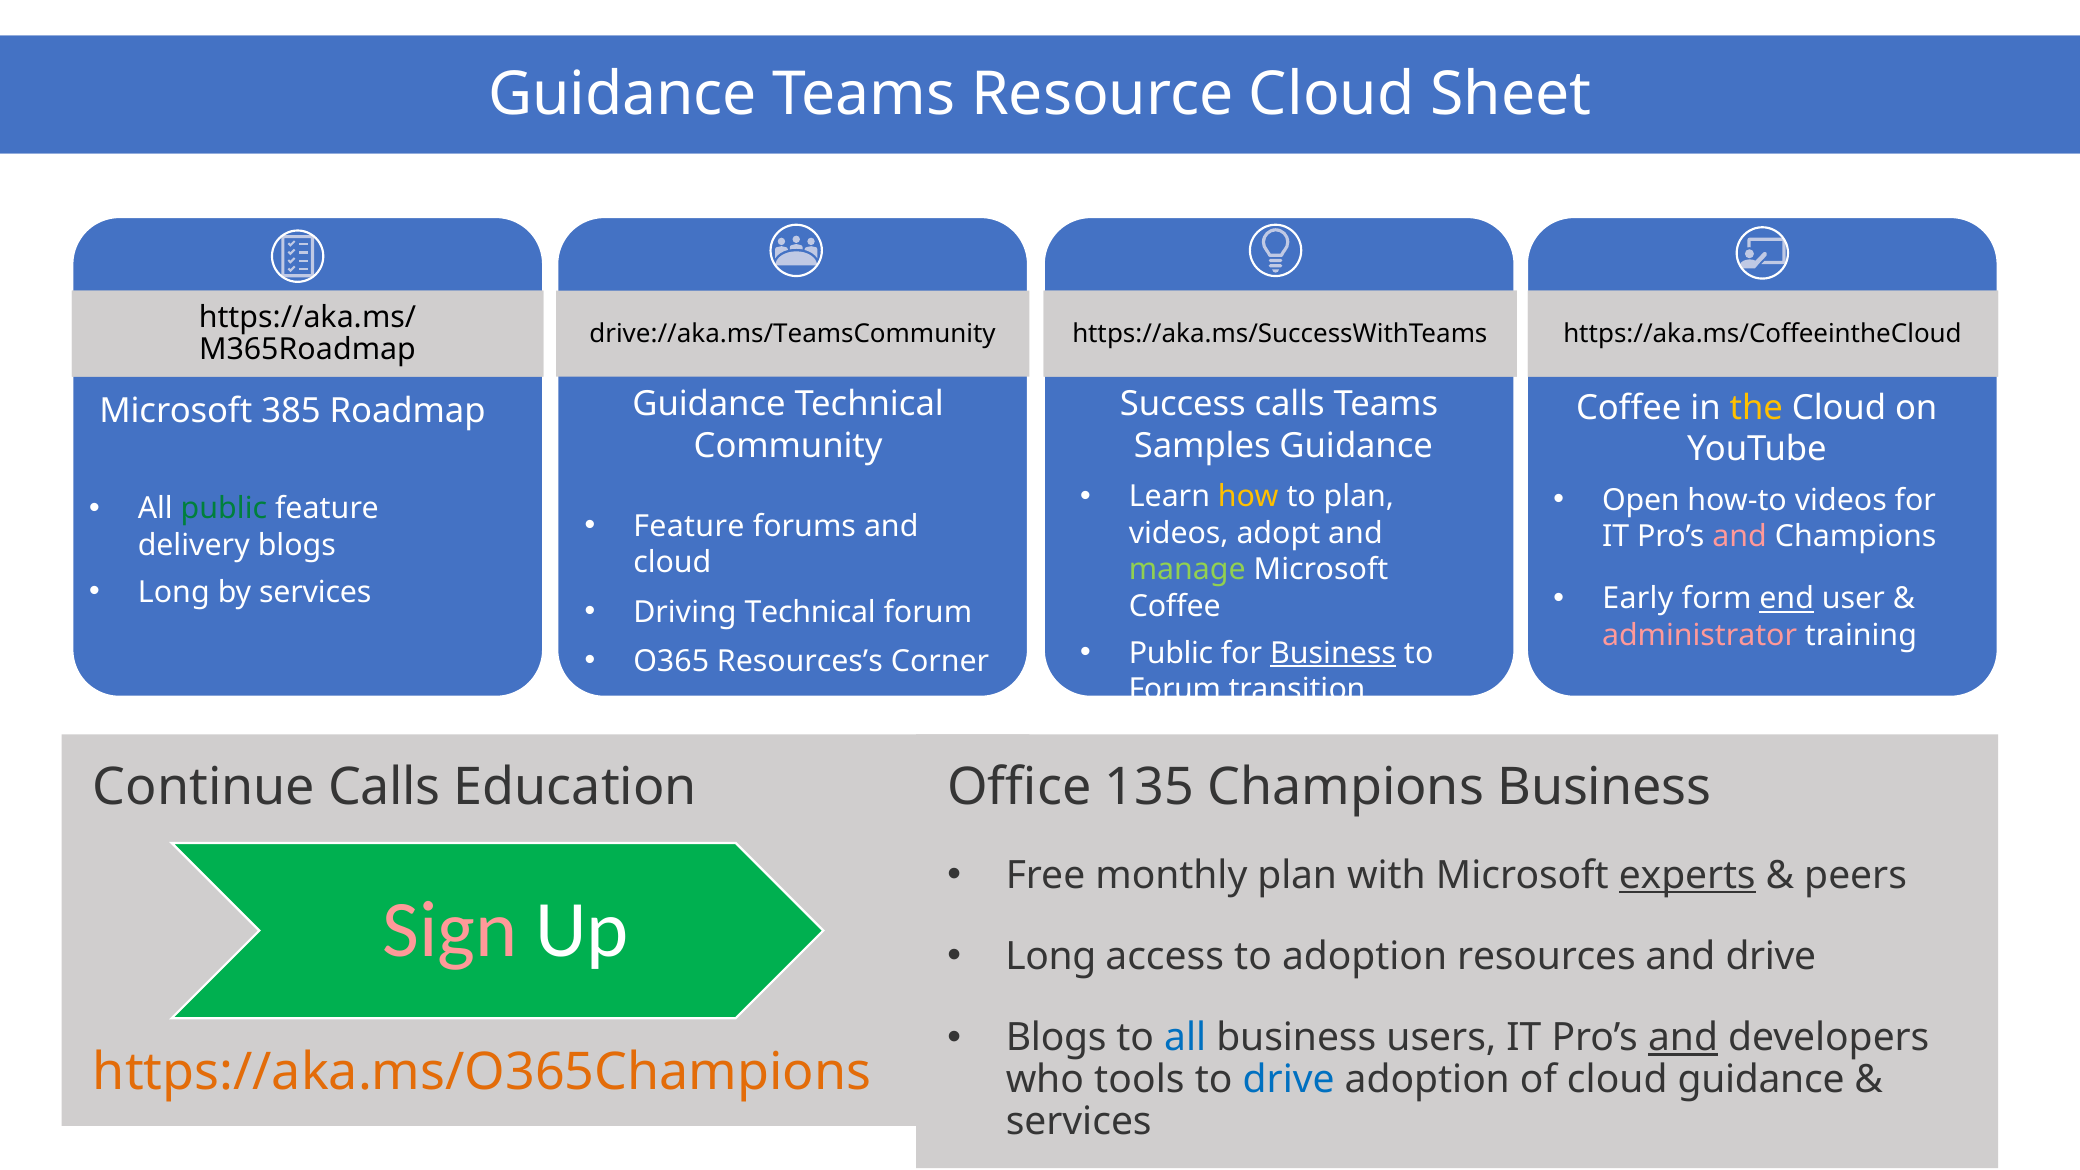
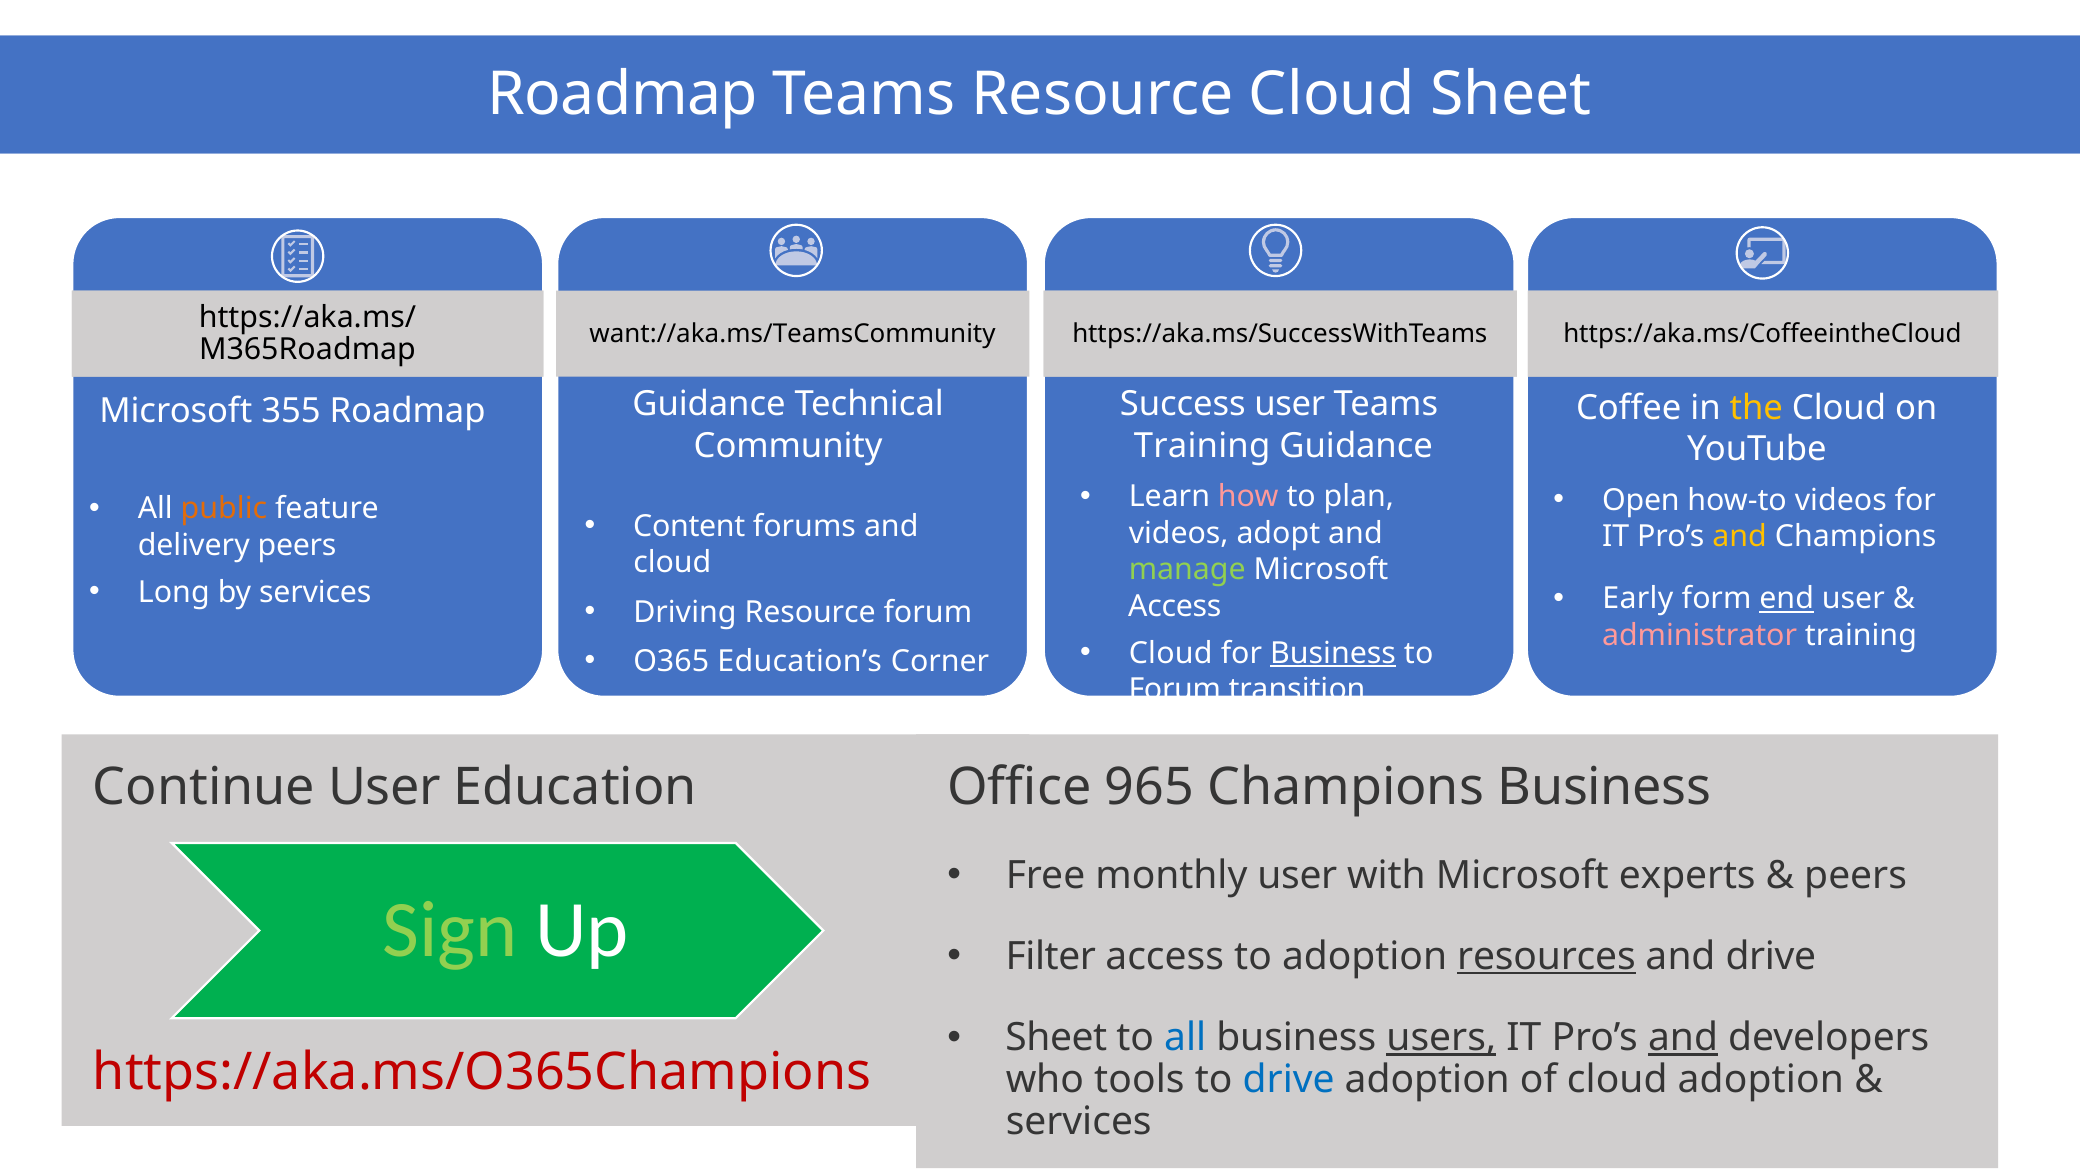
Guidance at (623, 94): Guidance -> Roadmap
drive://aka.ms/TeamsCommunity: drive://aka.ms/TeamsCommunity -> want://aka.ms/TeamsCommunity
Success calls: calls -> user
385: 385 -> 355
Samples at (1202, 446): Samples -> Training
how colour: yellow -> pink
public at (224, 509) colour: green -> orange
Feature at (689, 526): Feature -> Content
and at (1740, 537) colour: pink -> yellow
delivery blogs: blogs -> peers
Driving Technical: Technical -> Resource
Coffee at (1175, 606): Coffee -> Access
Public at (1171, 653): Public -> Cloud
Resources’s: Resources’s -> Education’s
Continue Calls: Calls -> User
135: 135 -> 965
monthly plan: plan -> user
experts underline: present -> none
Sign colour: pink -> light green
Long at (1051, 956): Long -> Filter
resources underline: none -> present
Blogs at (1056, 1038): Blogs -> Sheet
users underline: none -> present
https://aka.ms/O365Champions colour: orange -> red
cloud guidance: guidance -> adoption
